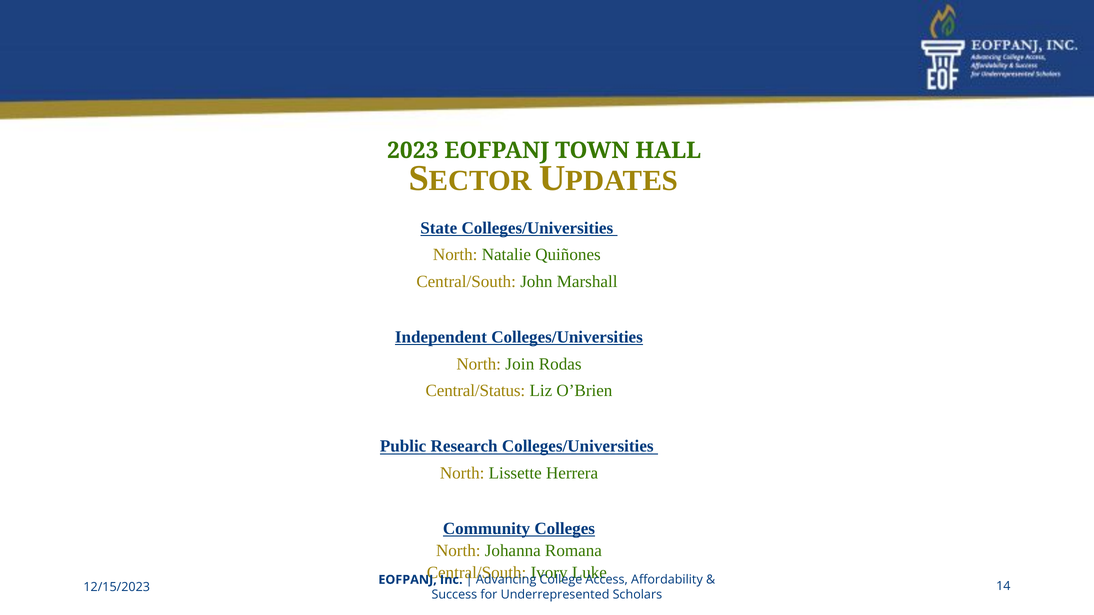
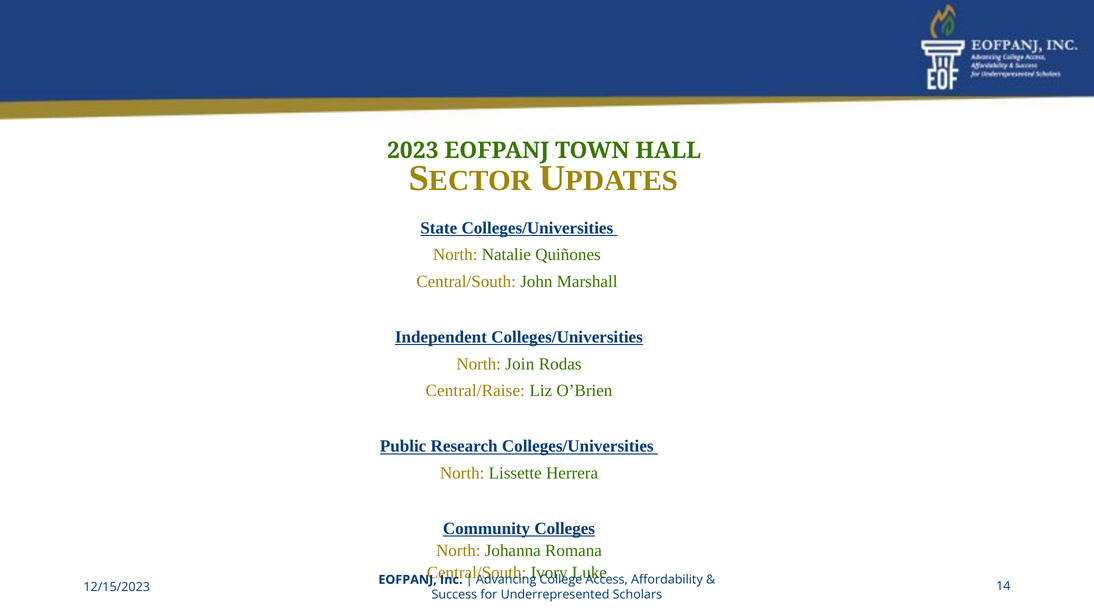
Central/Status: Central/Status -> Central/Raise
